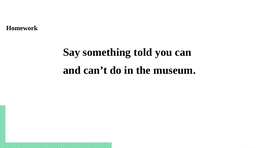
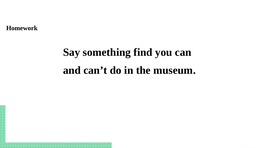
told: told -> find
